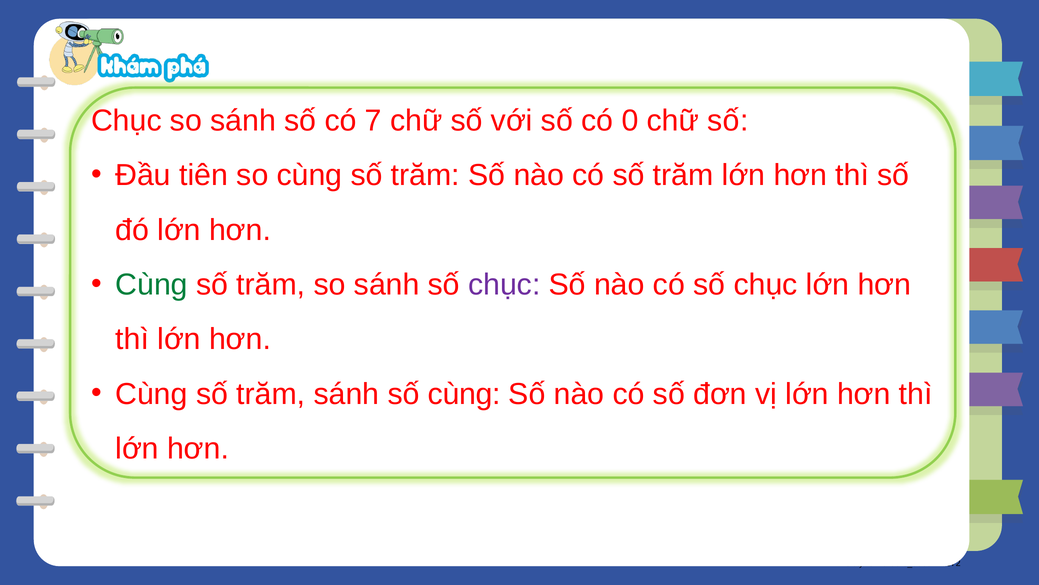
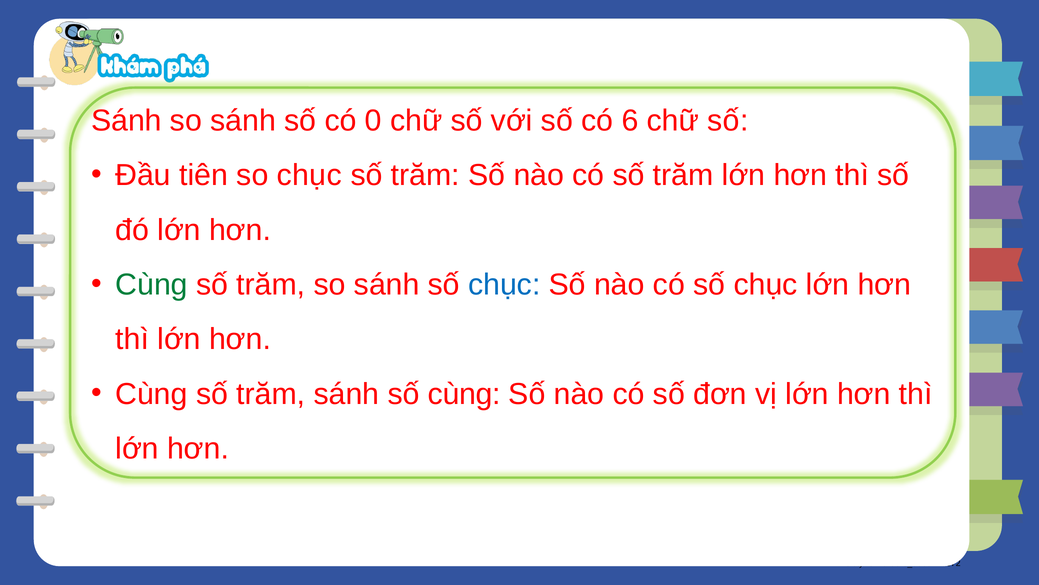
Chục at (126, 121): Chục -> Sánh
7: 7 -> 0
0: 0 -> 6
so cùng: cùng -> chục
chục at (504, 284) colour: purple -> blue
